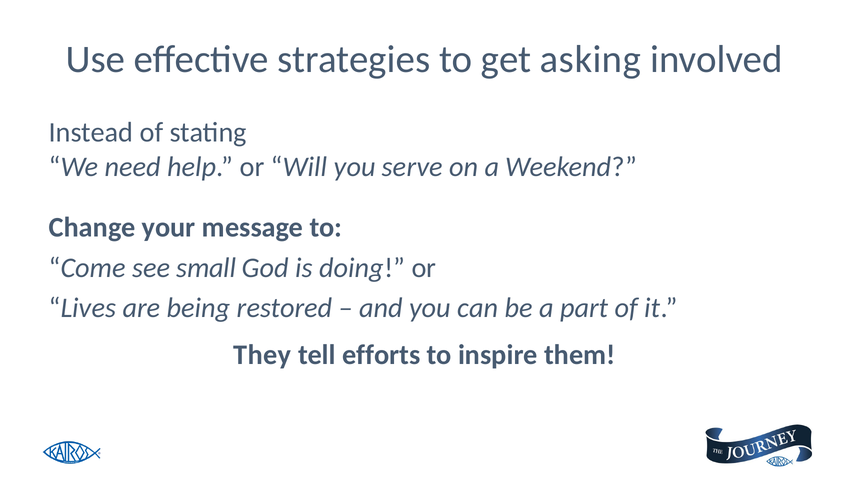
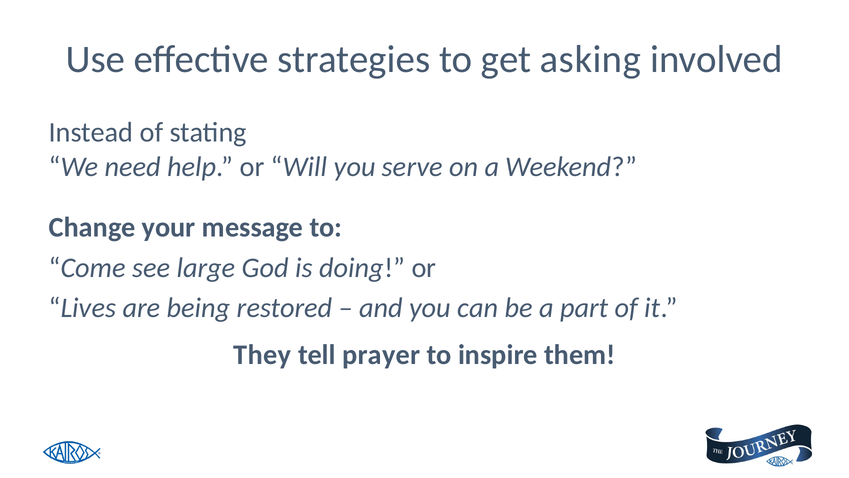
small: small -> large
efforts: efforts -> prayer
